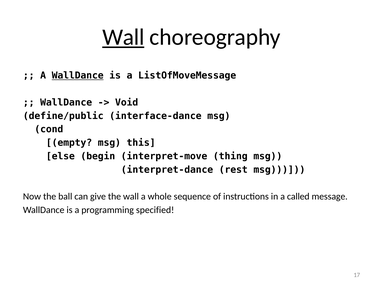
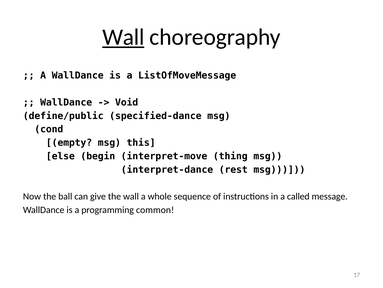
WallDance at (78, 75) underline: present -> none
interface-dance: interface-dance -> specified-dance
specified: specified -> common
